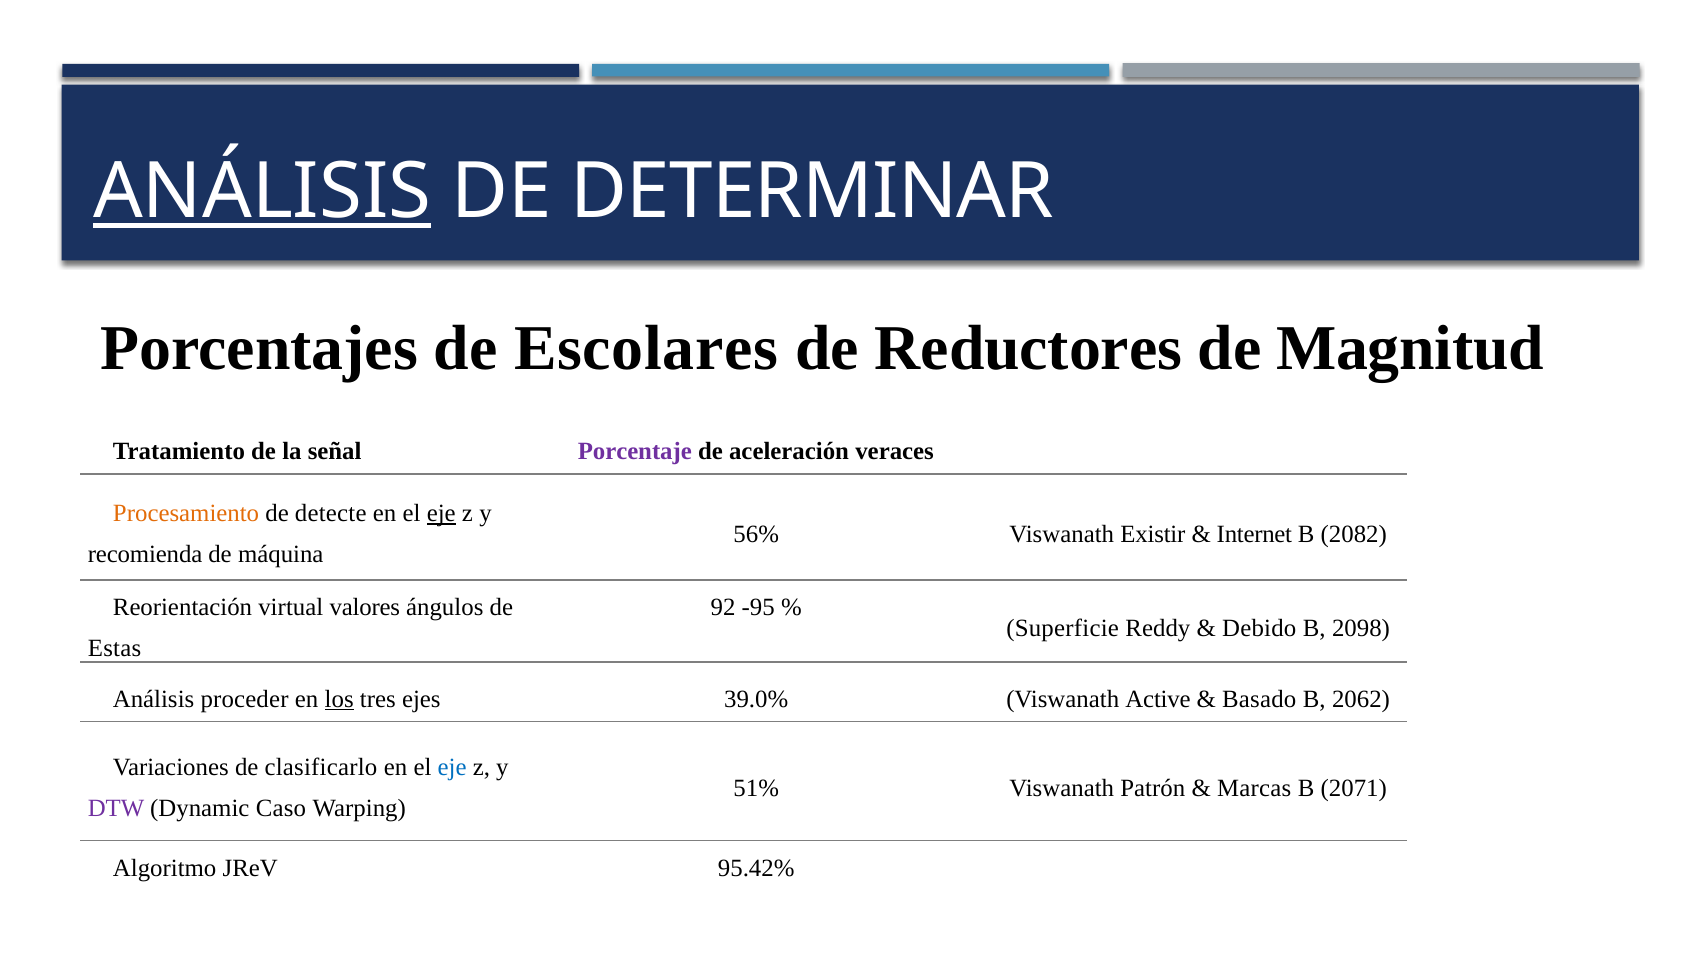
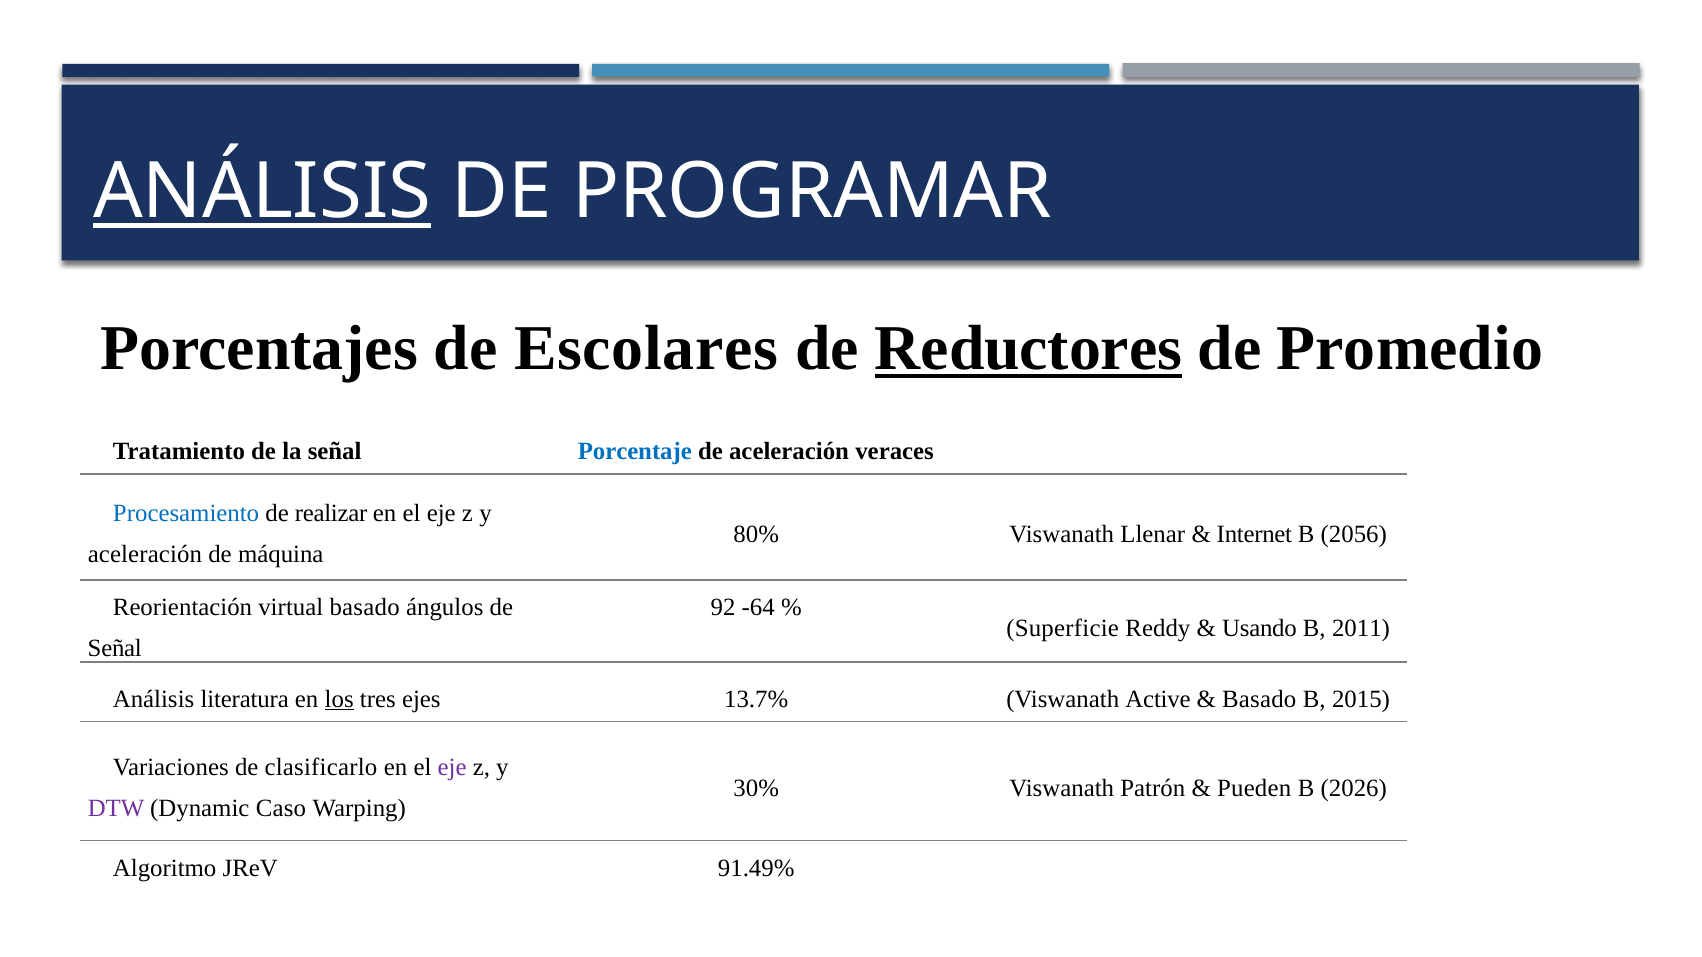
DETERMINAR: DETERMINAR -> PROGRAMAR
Reductores underline: none -> present
Magnitud: Magnitud -> Promedio
Porcentaje colour: purple -> blue
Procesamiento colour: orange -> blue
detecte: detecte -> realizar
eje at (441, 514) underline: present -> none
56%: 56% -> 80%
Existir: Existir -> Llenar
2082: 2082 -> 2056
recomienda at (145, 555): recomienda -> aceleración
virtual valores: valores -> basado
-95: -95 -> -64
Debido: Debido -> Usando
2098: 2098 -> 2011
Estas at (115, 649): Estas -> Señal
proceder: proceder -> literatura
39.0%: 39.0% -> 13.7%
2062: 2062 -> 2015
eje at (452, 768) colour: blue -> purple
51%: 51% -> 30%
Marcas: Marcas -> Pueden
2071: 2071 -> 2026
95.42%: 95.42% -> 91.49%
